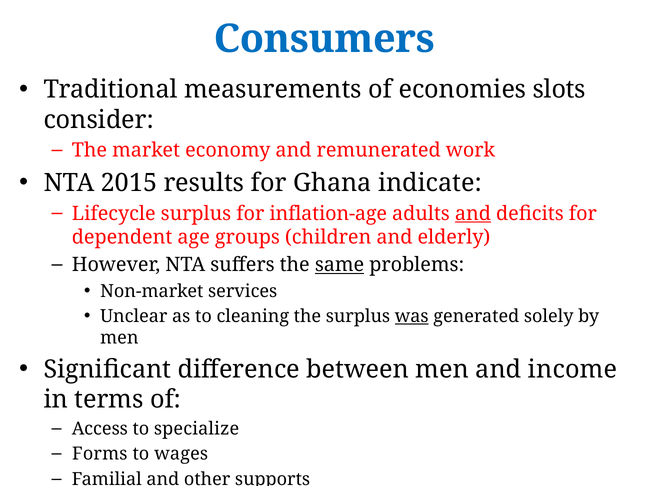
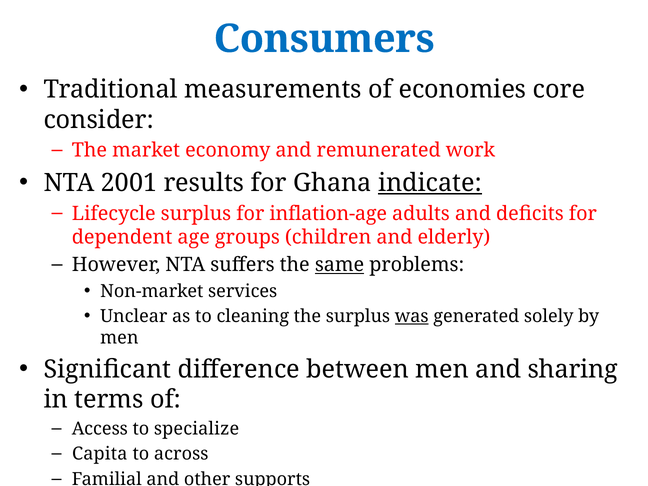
slots: slots -> core
2015: 2015 -> 2001
indicate underline: none -> present
and at (473, 213) underline: present -> none
income: income -> sharing
Forms: Forms -> Capita
wages: wages -> across
